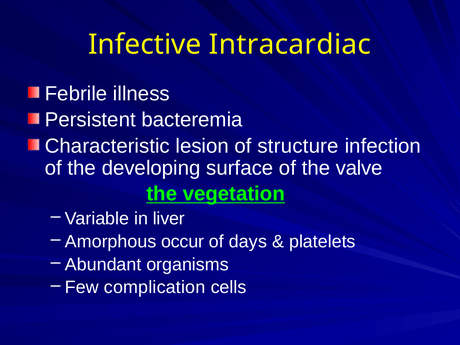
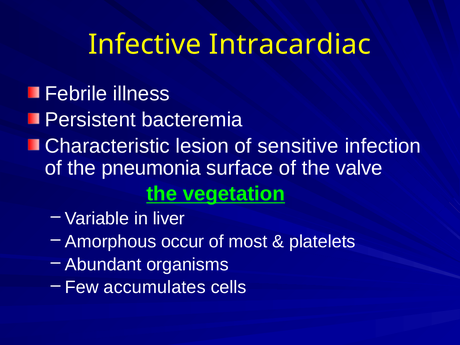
structure: structure -> sensitive
developing: developing -> pneumonia
days: days -> most
complication: complication -> accumulates
